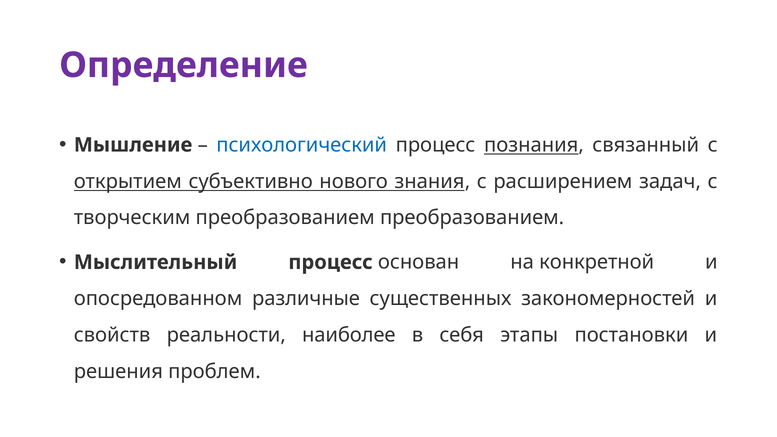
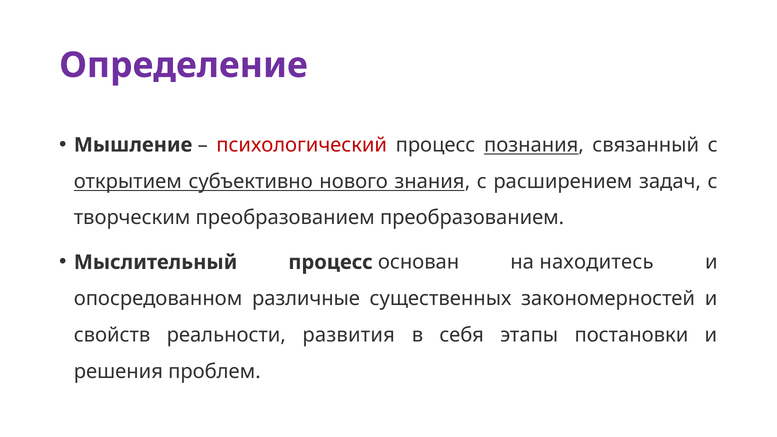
психологический colour: blue -> red
конкретной: конкретной -> находитесь
наиболее: наиболее -> развития
